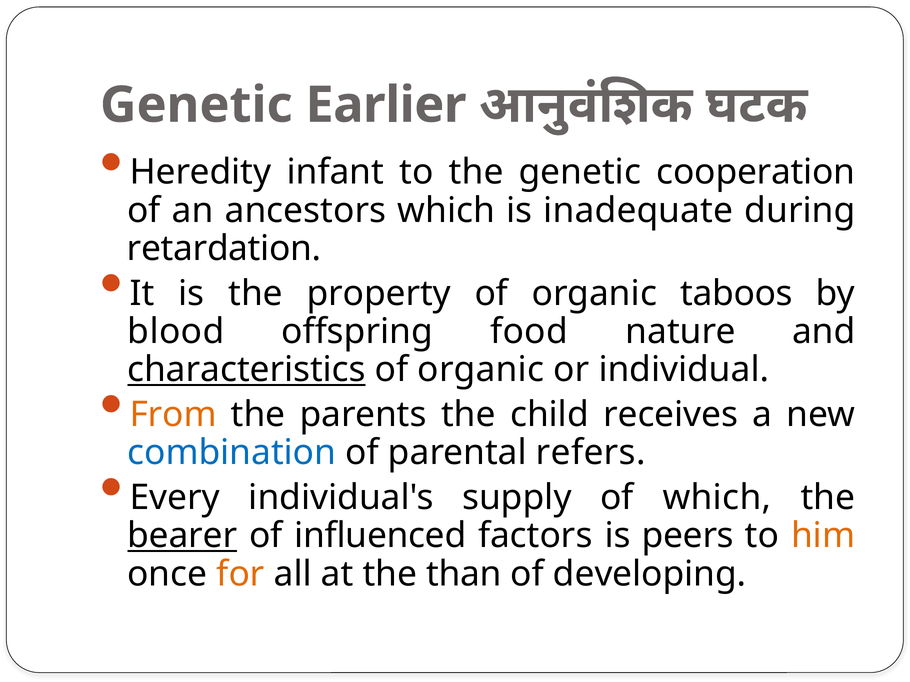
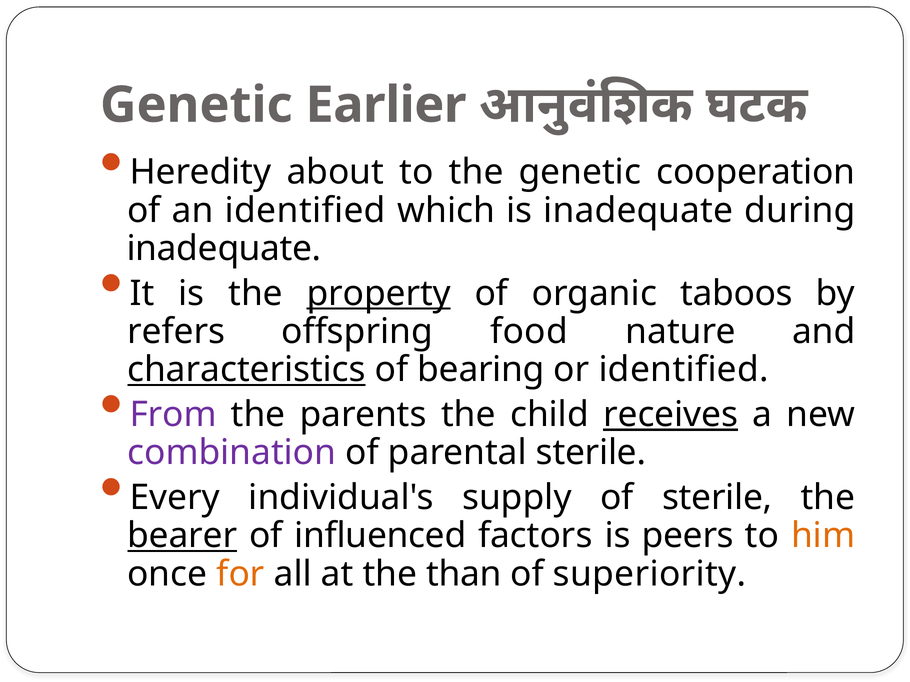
infant: infant -> about
an ancestors: ancestors -> identified
retardation at (224, 249): retardation -> inadequate
property underline: none -> present
blood: blood -> refers
organic at (481, 370): organic -> bearing
or individual: individual -> identified
From colour: orange -> purple
receives underline: none -> present
combination colour: blue -> purple
parental refers: refers -> sterile
of which: which -> sterile
developing: developing -> superiority
